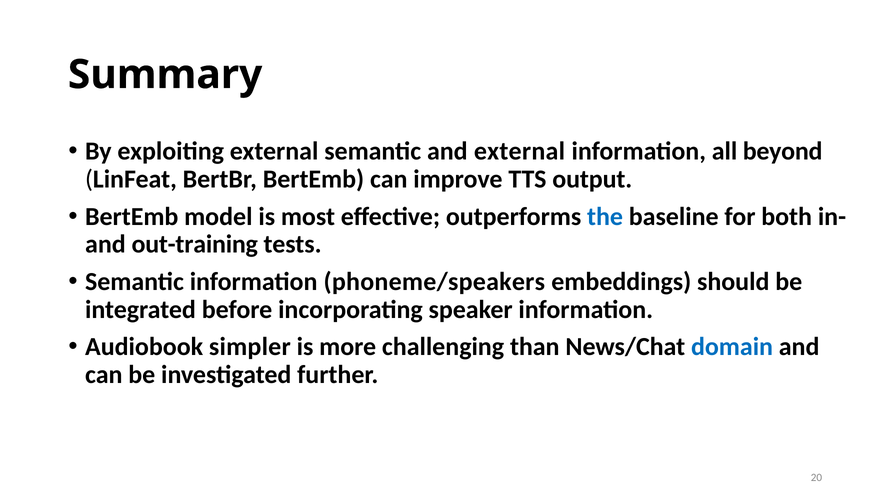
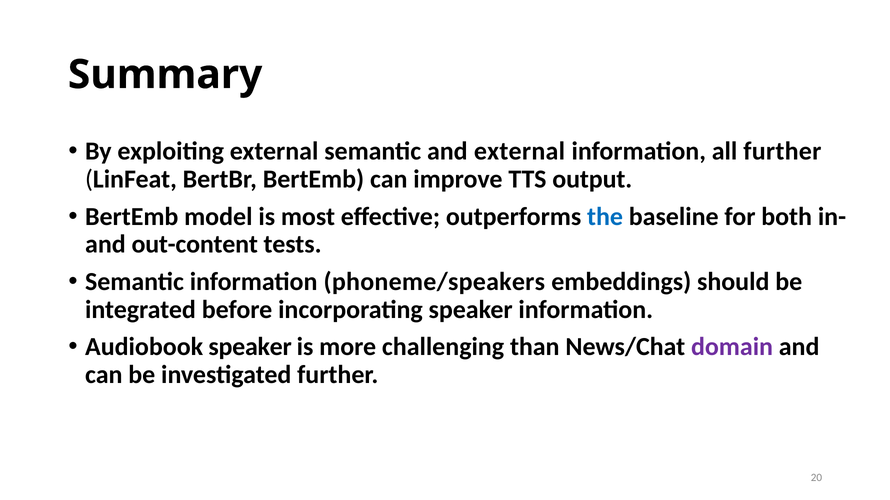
all beyond: beyond -> further
out-training: out-training -> out-content
Audiobook simpler: simpler -> speaker
domain colour: blue -> purple
